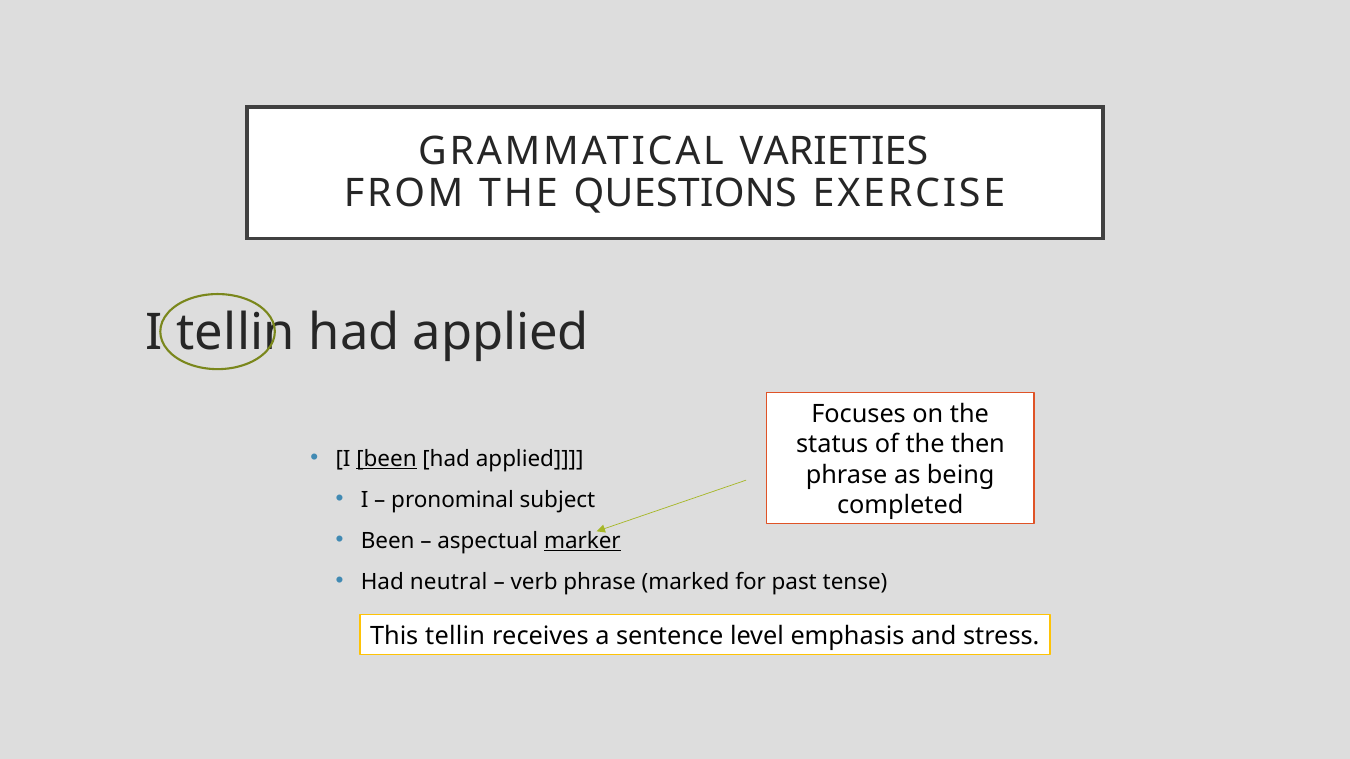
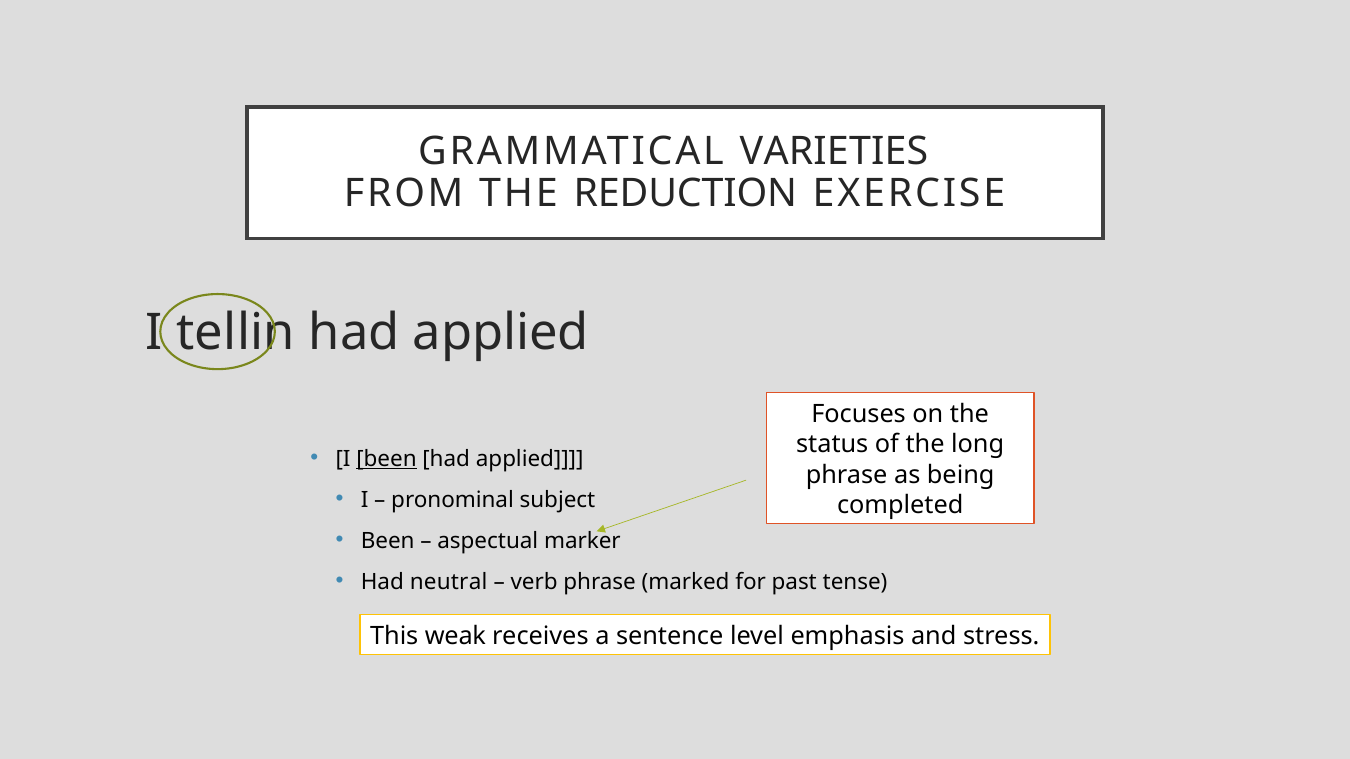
QUESTIONS: QUESTIONS -> REDUCTION
then: then -> long
marker underline: present -> none
This tellin: tellin -> weak
